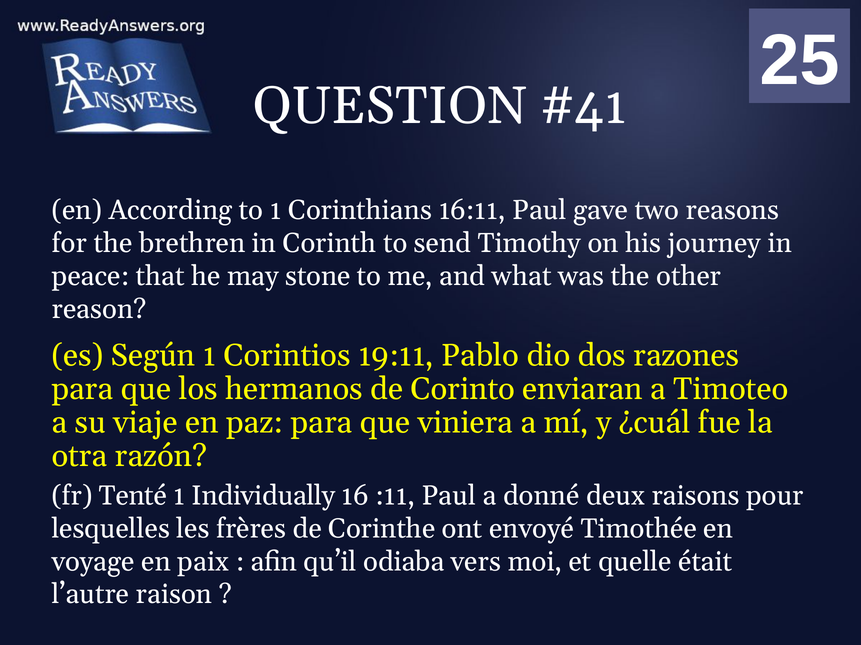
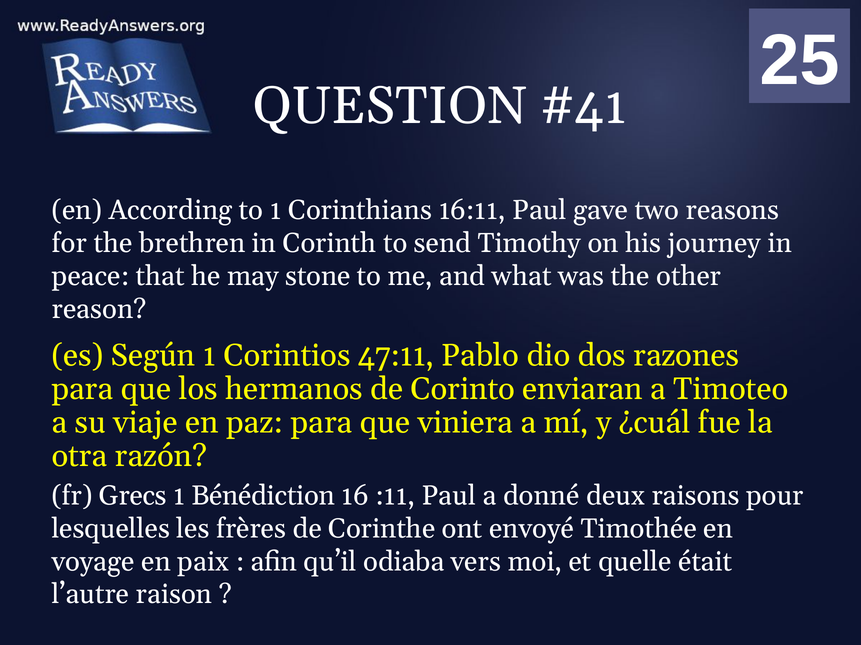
19:11: 19:11 -> 47:11
Tenté: Tenté -> Grecs
Individually: Individually -> Bénédiction
